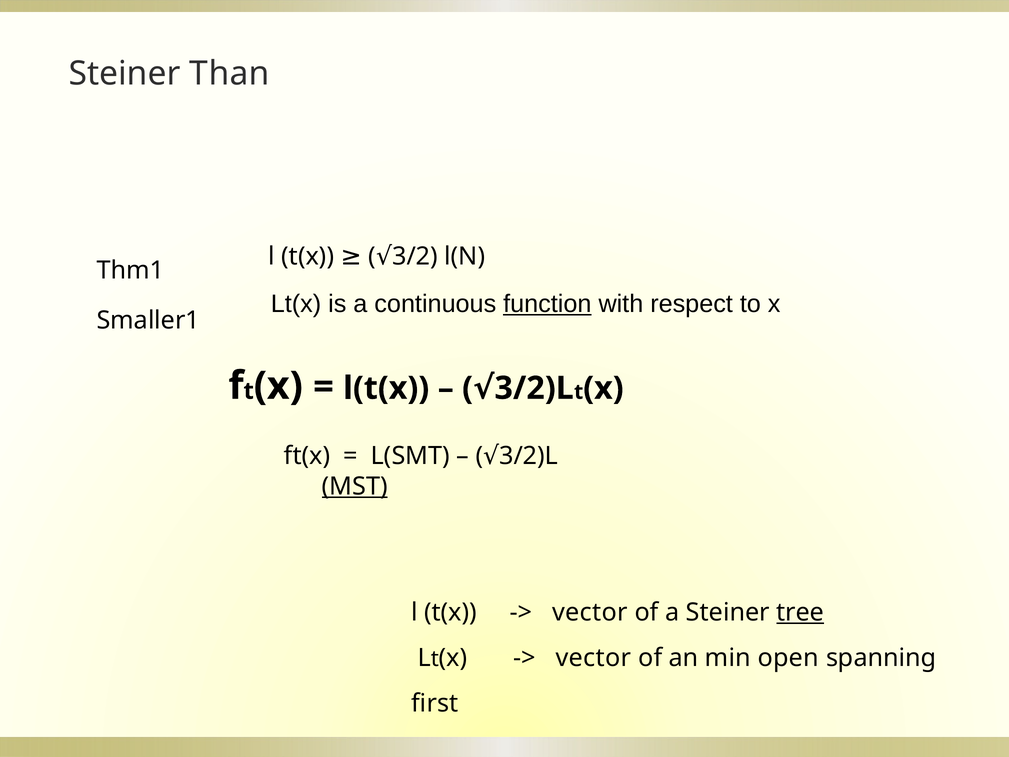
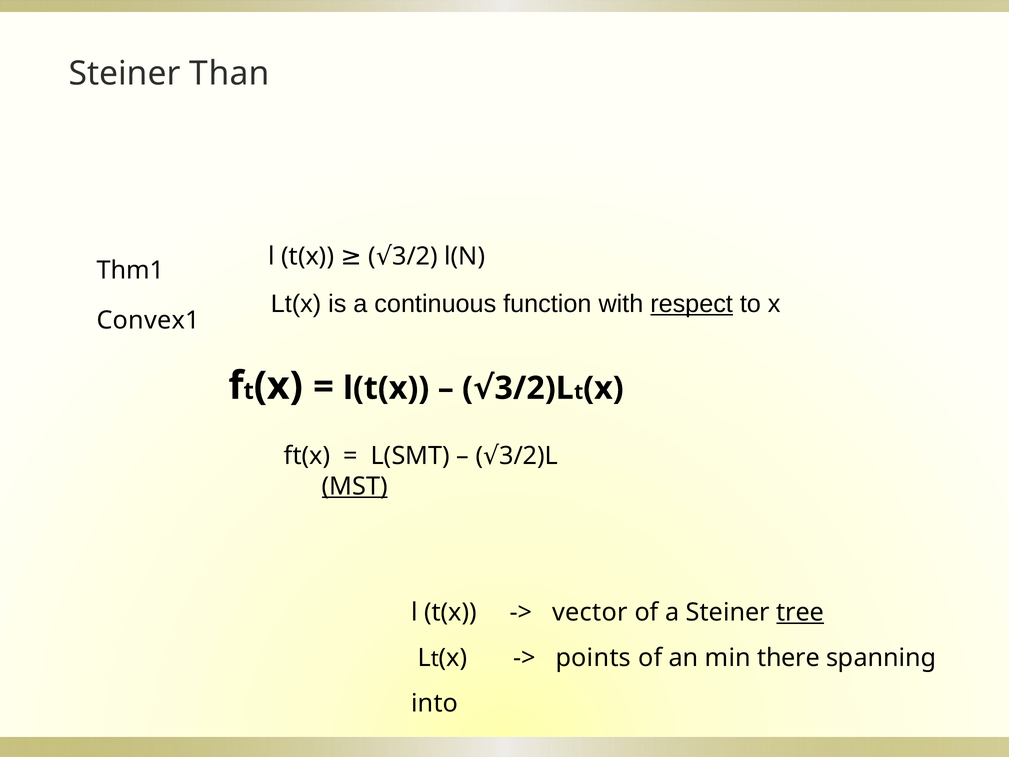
function underline: present -> none
respect underline: none -> present
Smaller1: Smaller1 -> Convex1
vector at (593, 658): vector -> points
open: open -> there
first: first -> into
